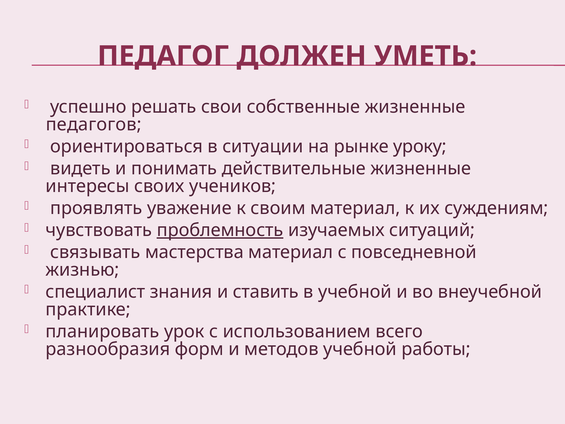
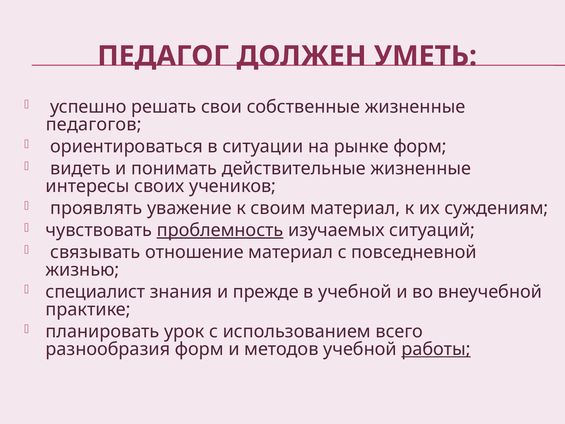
рынке уроку: уроку -> форм
мастерства: мастерства -> отношение
ставить: ставить -> прежде
работы underline: none -> present
